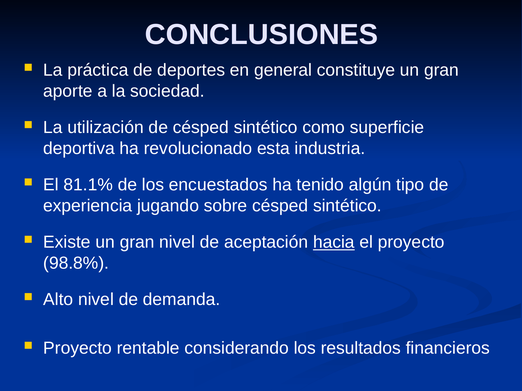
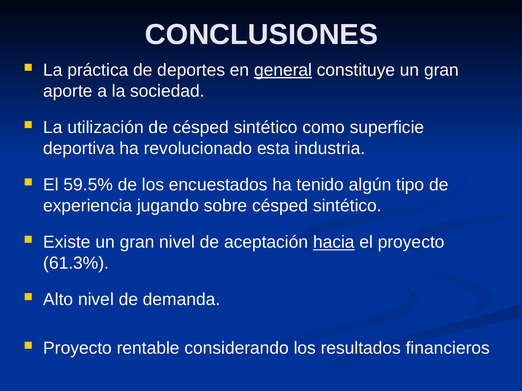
general underline: none -> present
81.1%: 81.1% -> 59.5%
98.8%: 98.8% -> 61.3%
